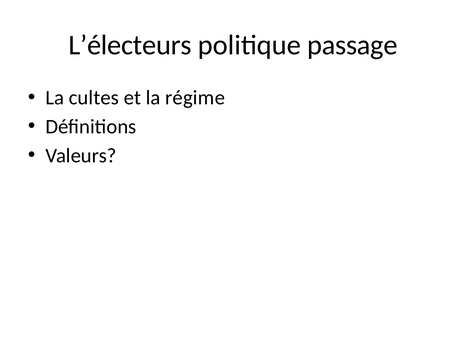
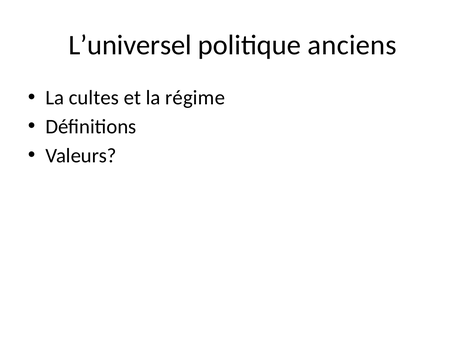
L’électeurs: L’électeurs -> L’universel
passage: passage -> anciens
